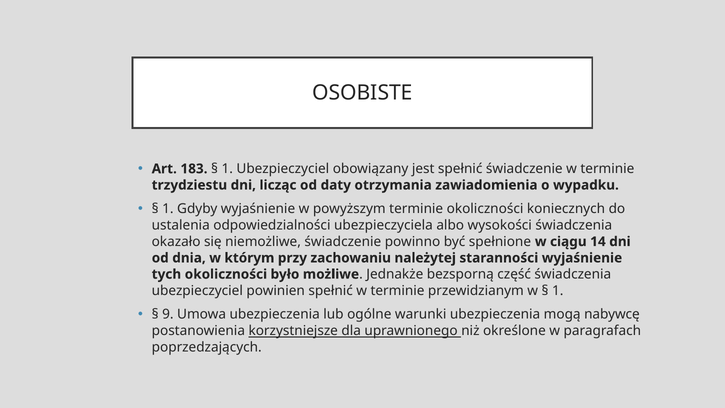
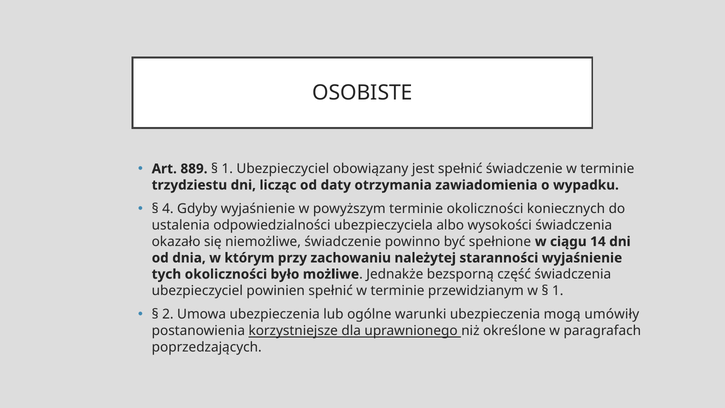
183: 183 -> 889
1 at (168, 209): 1 -> 4
9: 9 -> 2
nabywcę: nabywcę -> umówiły
